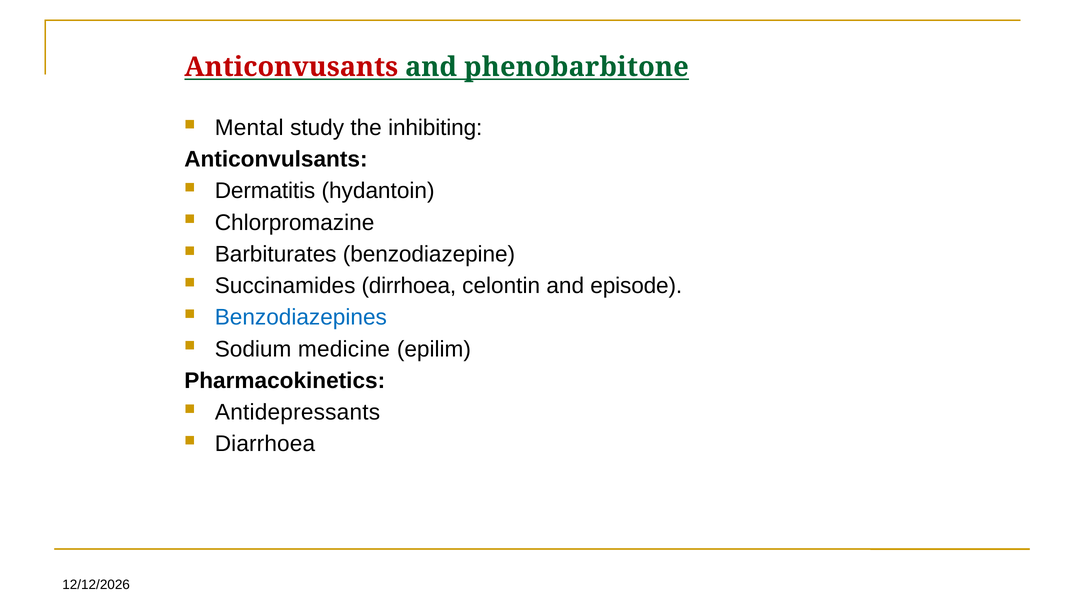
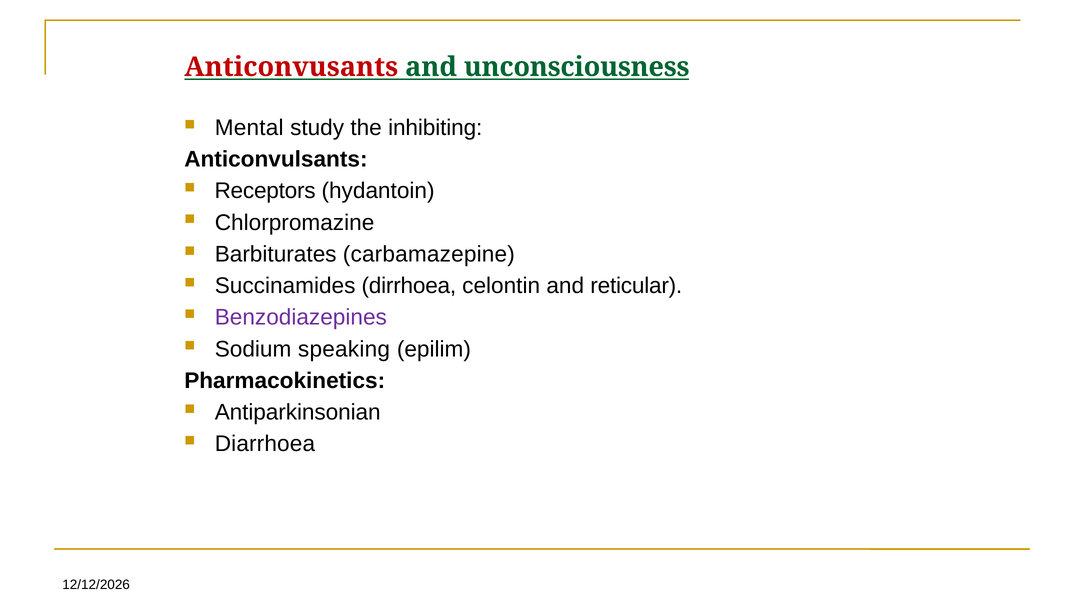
phenobarbitone: phenobarbitone -> unconsciousness
Dermatitis: Dermatitis -> Receptors
benzodiazepine: benzodiazepine -> carbamazepine
episode: episode -> reticular
Benzodiazepines colour: blue -> purple
medicine: medicine -> speaking
Antidepressants: Antidepressants -> Antiparkinsonian
